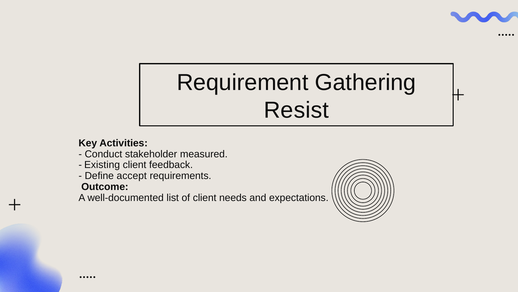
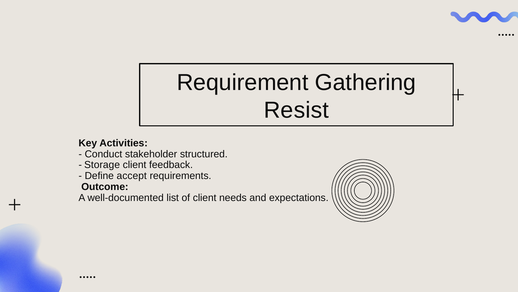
measured: measured -> structured
Existing: Existing -> Storage
